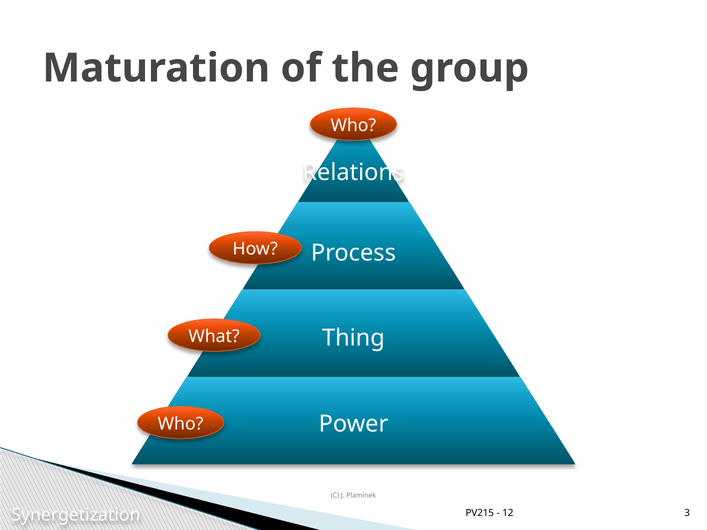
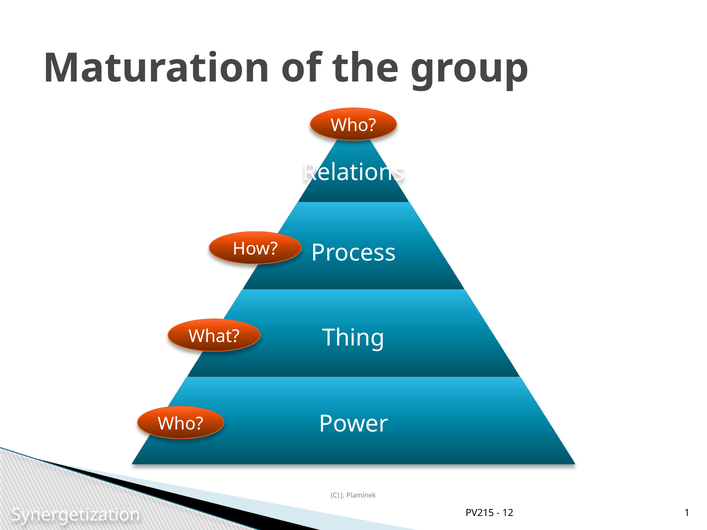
3: 3 -> 1
